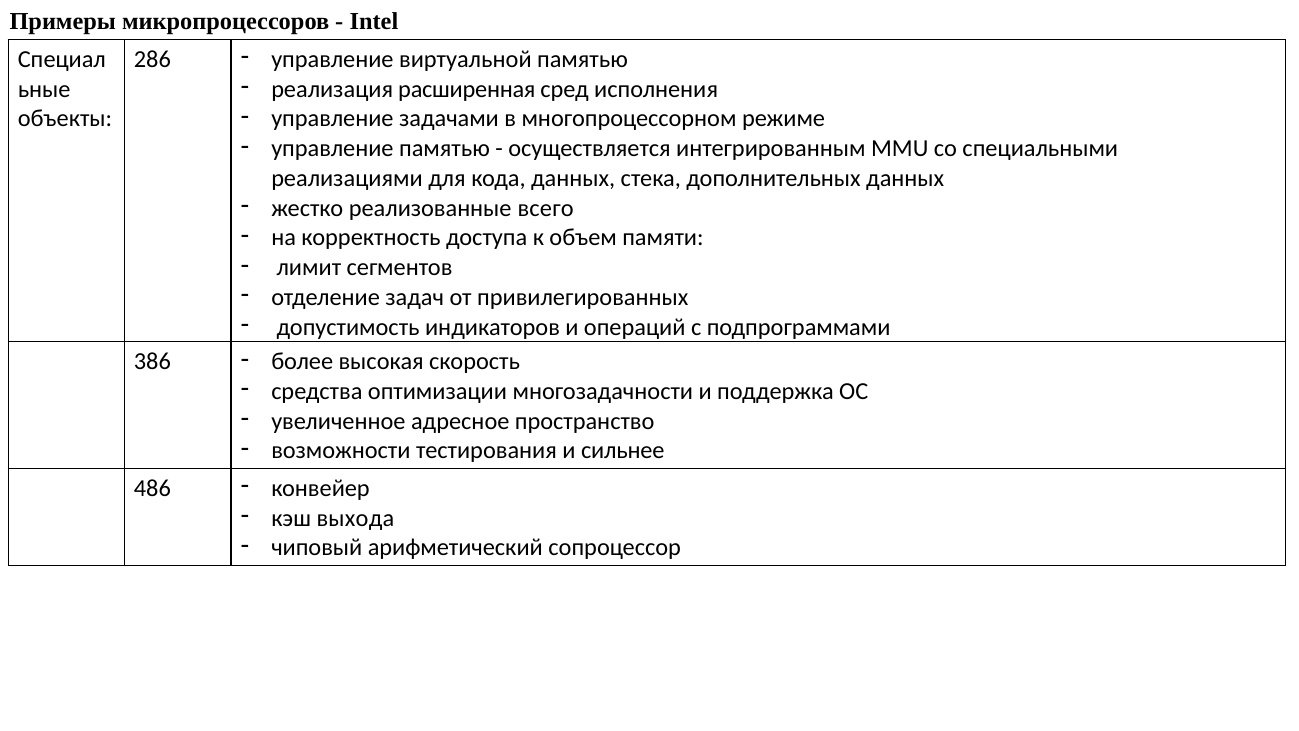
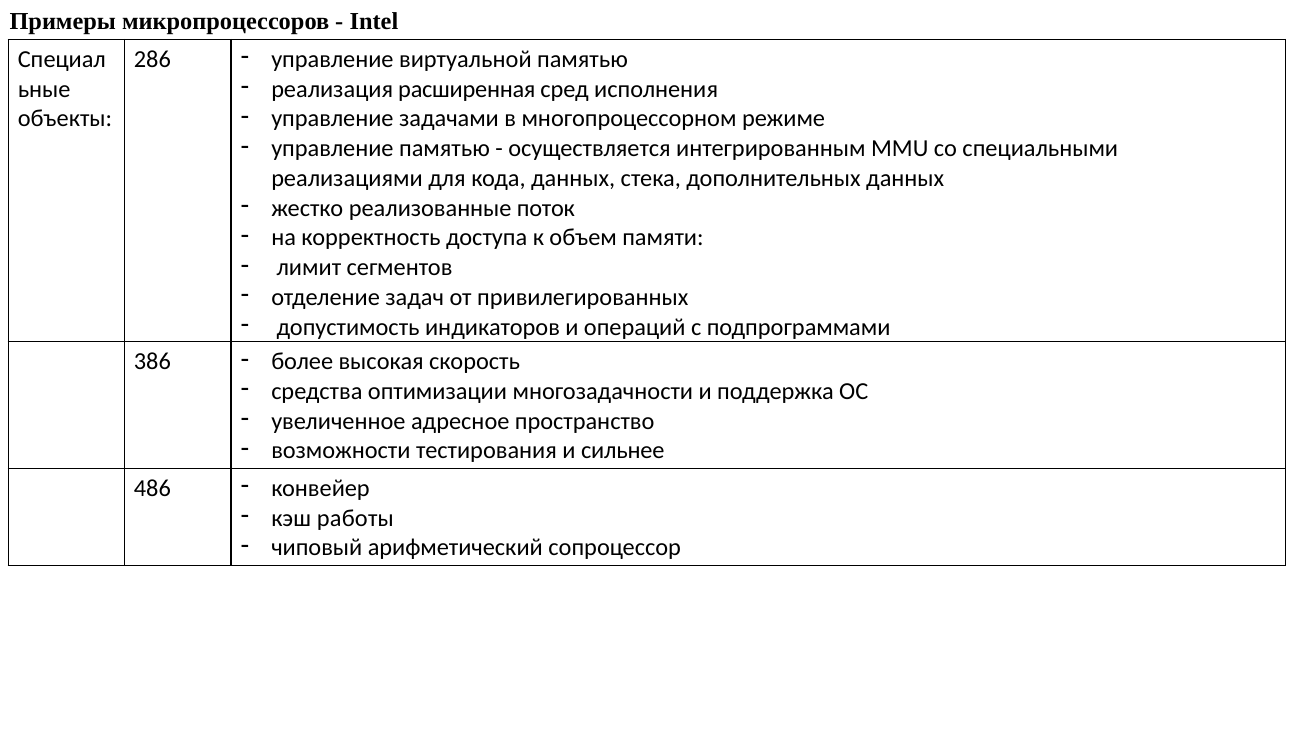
всего: всего -> поток
выхода: выхода -> работы
